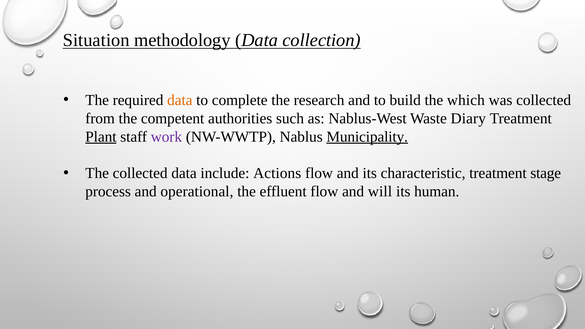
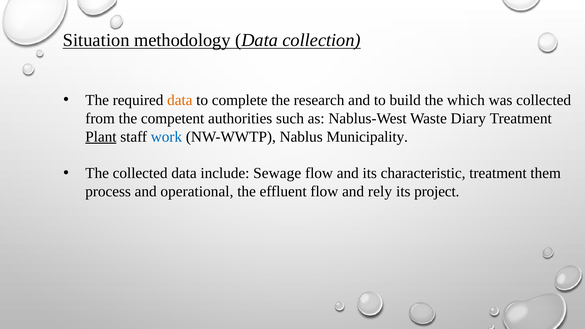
work colour: purple -> blue
Municipality underline: present -> none
Actions: Actions -> Sewage
stage: stage -> them
will: will -> rely
human: human -> project
